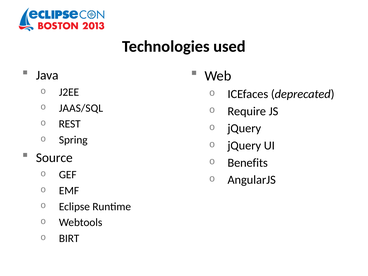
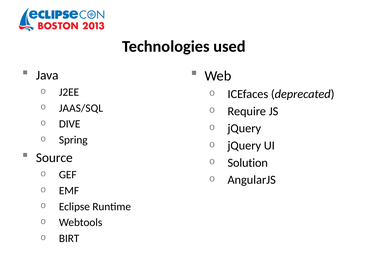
REST: REST -> DIVE
Benefits: Benefits -> Solution
